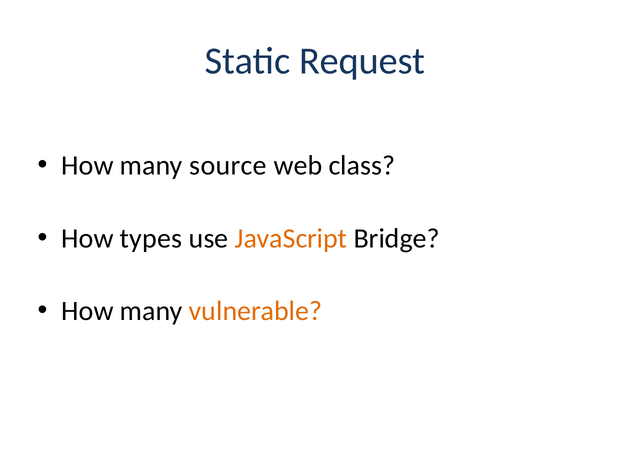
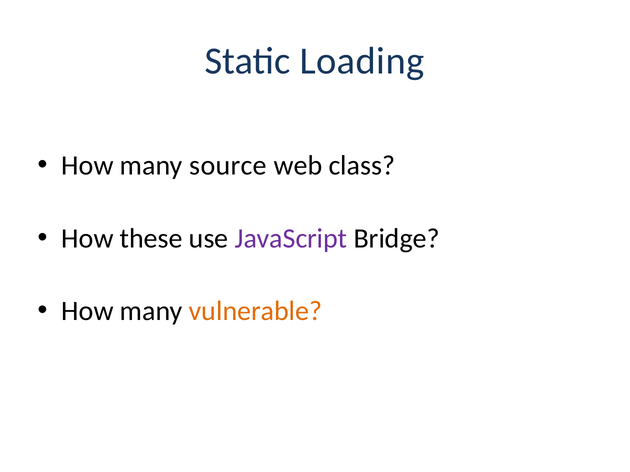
Request: Request -> Loading
types: types -> these
JavaScript colour: orange -> purple
